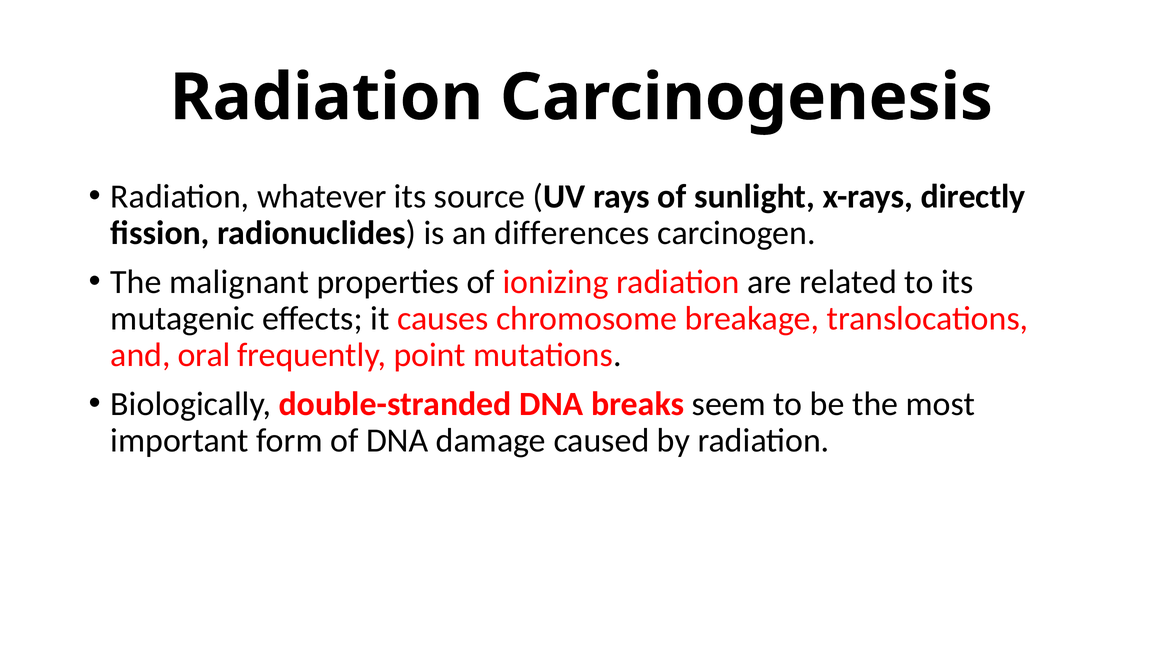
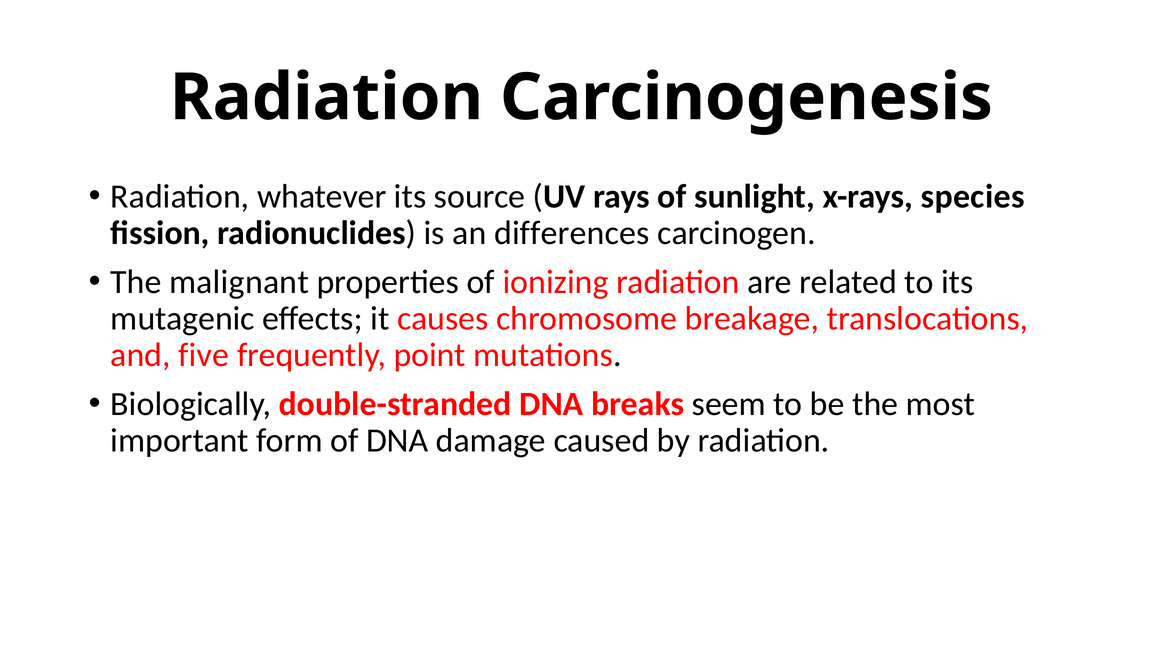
directly: directly -> species
oral: oral -> five
